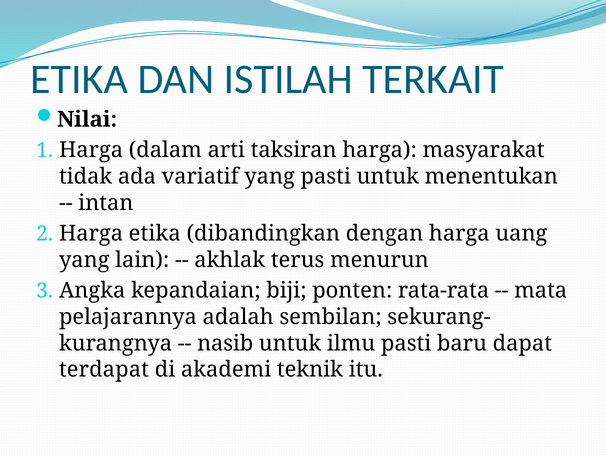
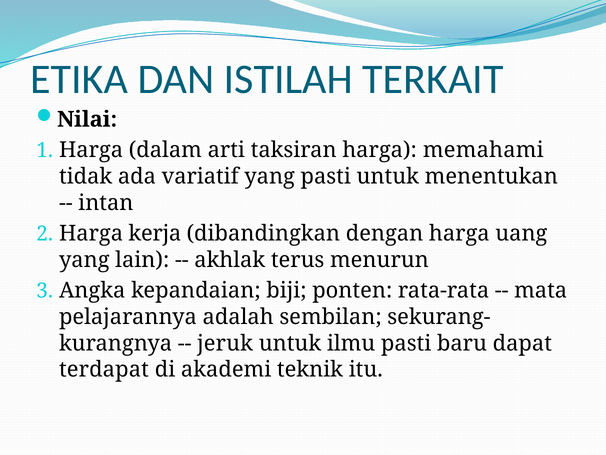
masyarakat: masyarakat -> memahami
Harga etika: etika -> kerja
nasib: nasib -> jeruk
